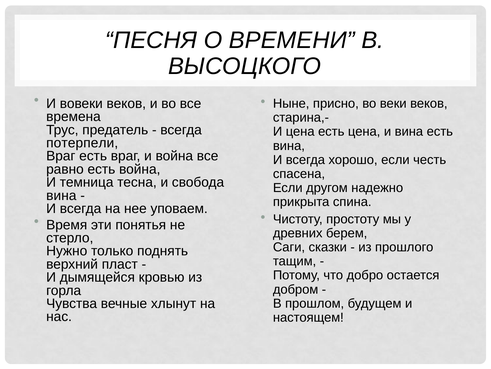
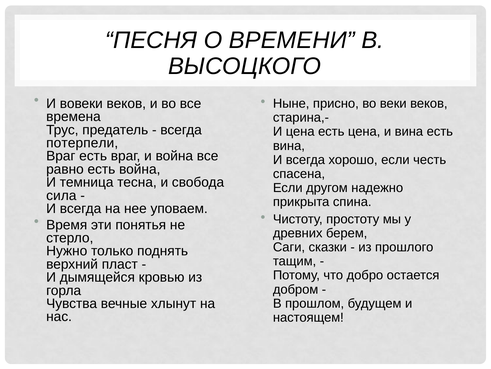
вина at (61, 195): вина -> сила
